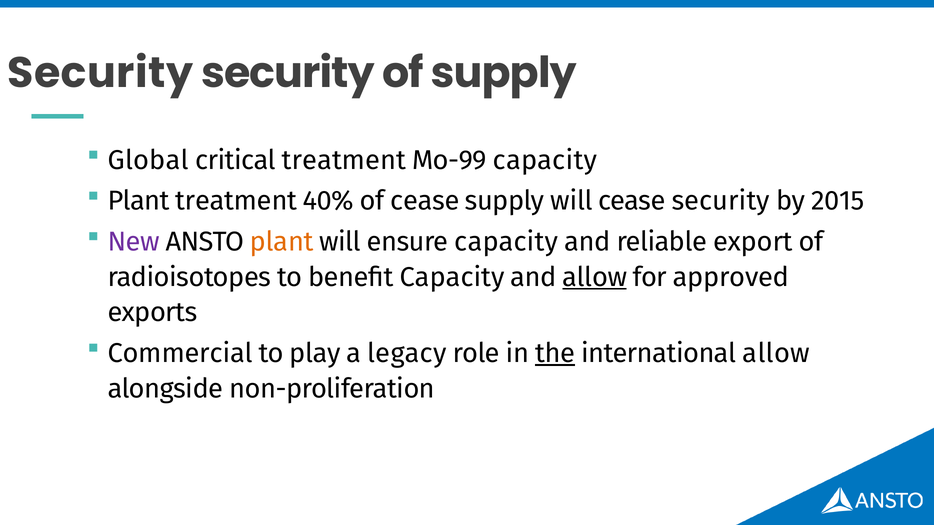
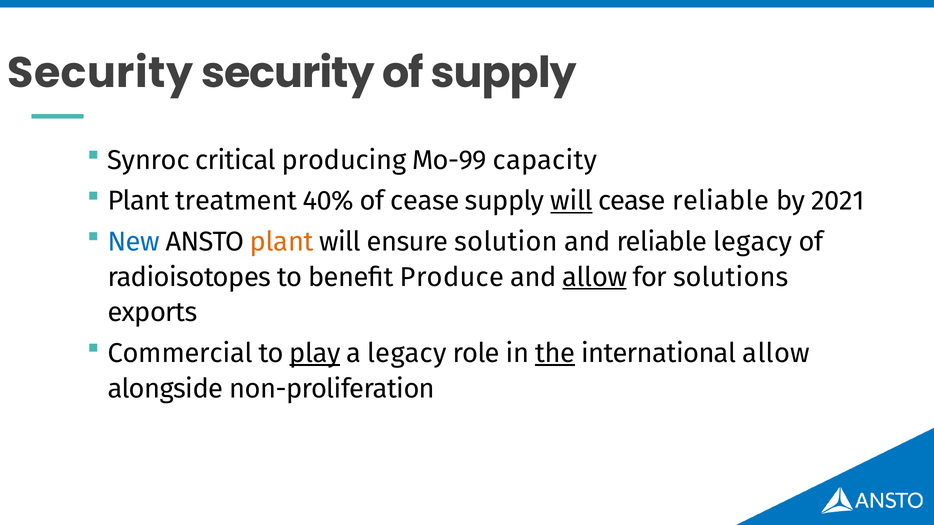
Global: Global -> Synroc
critical treatment: treatment -> producing
will at (572, 201) underline: none -> present
cease security: security -> reliable
2015: 2015 -> 2021
New colour: purple -> blue
ensure capacity: capacity -> solution
reliable export: export -> legacy
benefit Capacity: Capacity -> Produce
approved: approved -> solutions
play underline: none -> present
